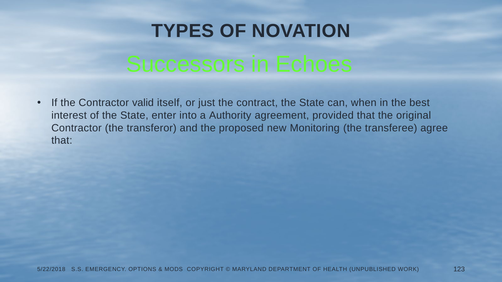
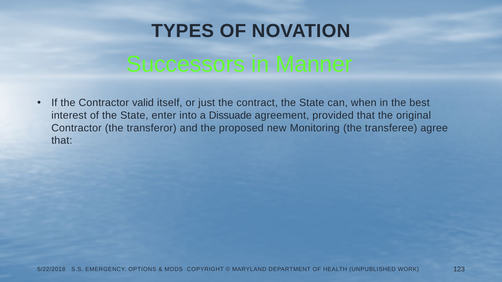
Echoes: Echoes -> Manner
Authority: Authority -> Dissuade
